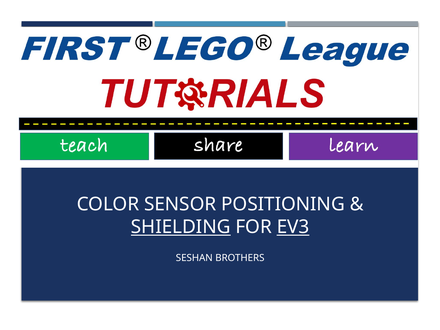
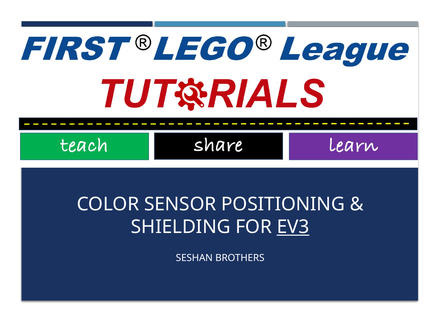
SHIELDING underline: present -> none
